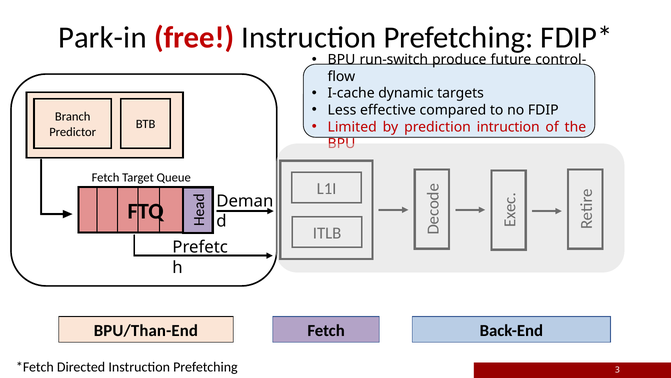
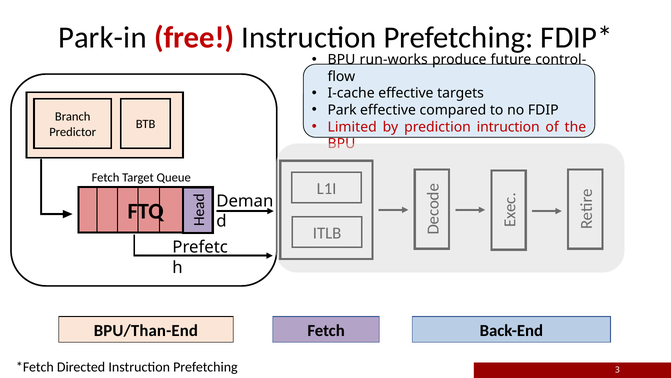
run-switch: run-switch -> run-works
I-cache dynamic: dynamic -> effective
Less: Less -> Park
